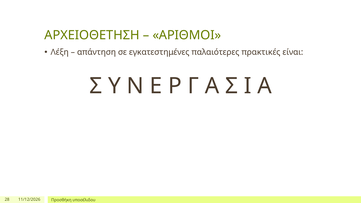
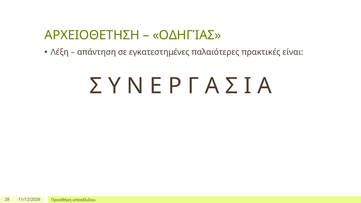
ΑΡΙΘΜΟΙ: ΑΡΙΘΜΟΙ -> ΟΔΗΓΊΑΣ
